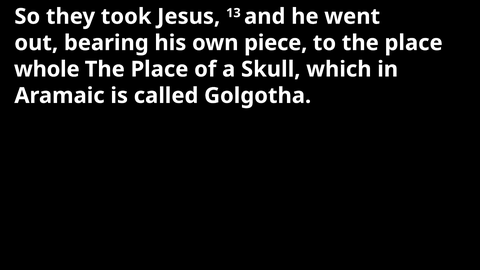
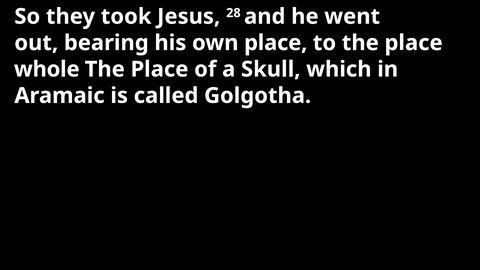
13: 13 -> 28
own piece: piece -> place
